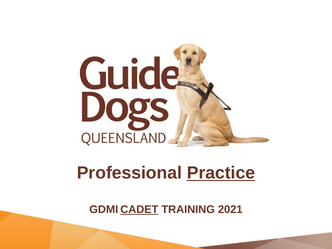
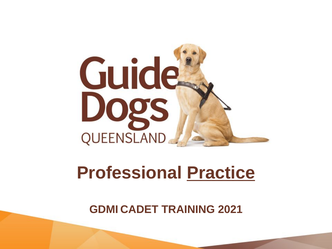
CADET underline: present -> none
